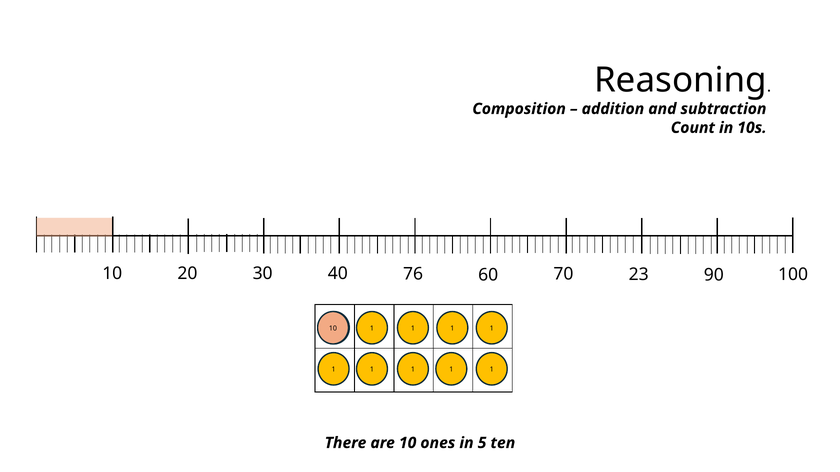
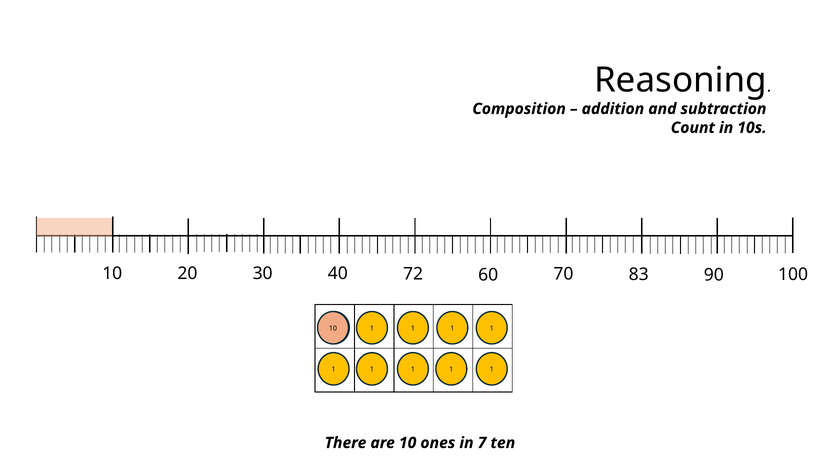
76: 76 -> 72
23: 23 -> 83
5: 5 -> 7
